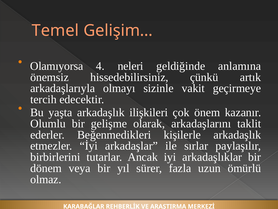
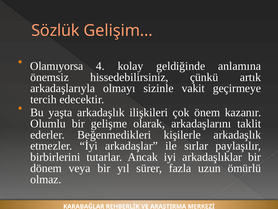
Temel: Temel -> Sözlük
neleri: neleri -> kolay
